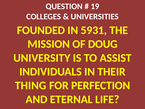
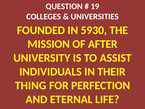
5931: 5931 -> 5930
DOUG: DOUG -> AFTER
